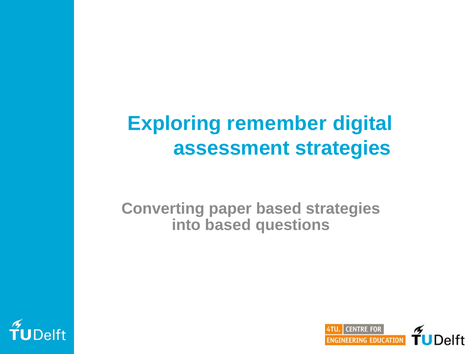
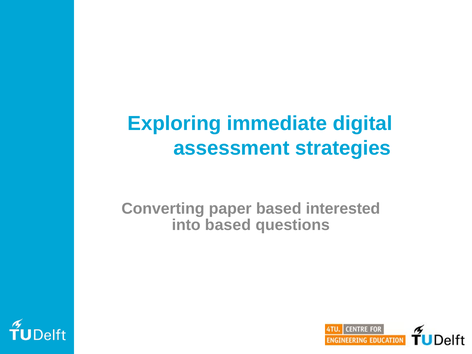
remember: remember -> immediate
based strategies: strategies -> interested
